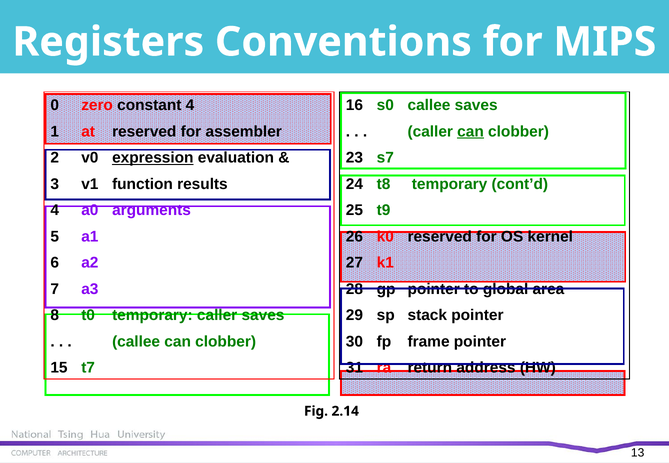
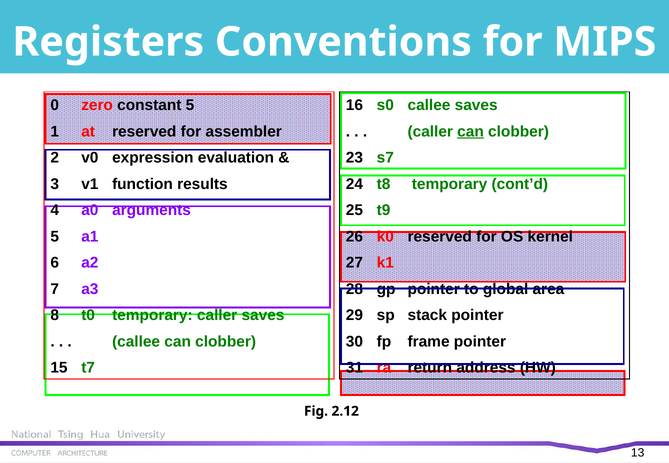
constant 4: 4 -> 5
expression underline: present -> none
2.14: 2.14 -> 2.12
